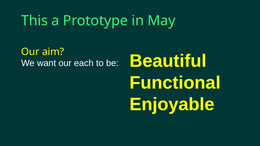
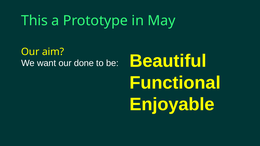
each: each -> done
